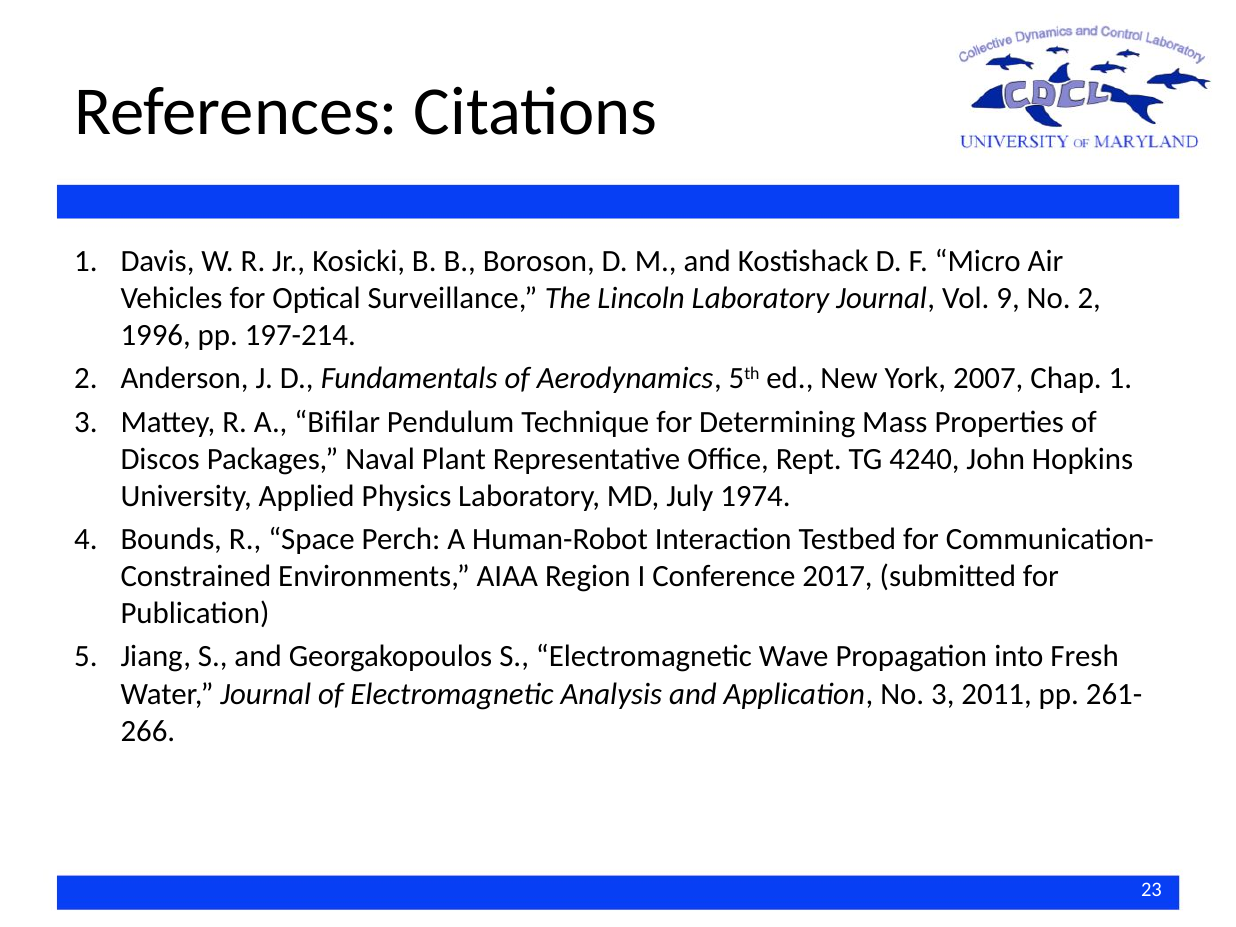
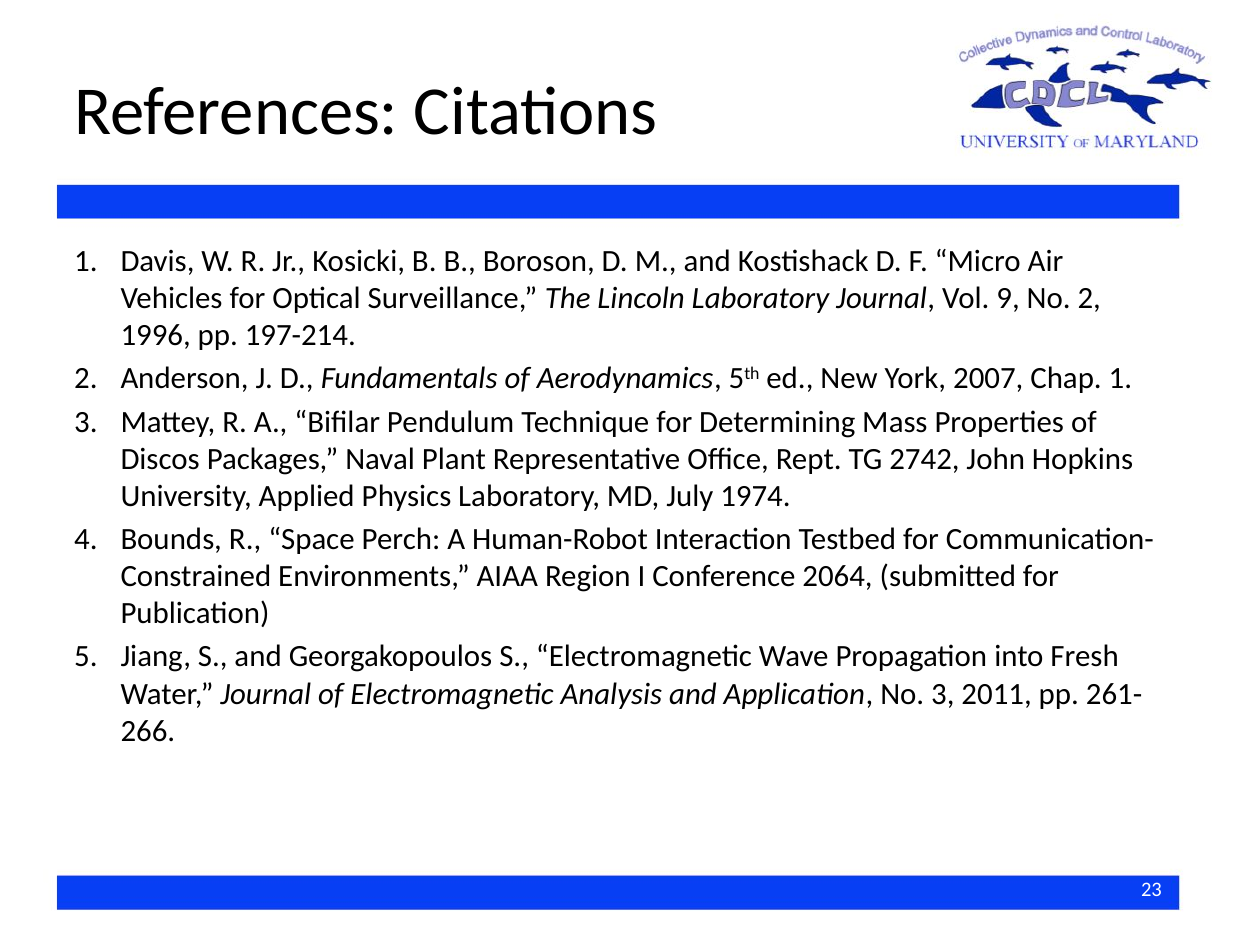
4240: 4240 -> 2742
2017: 2017 -> 2064
